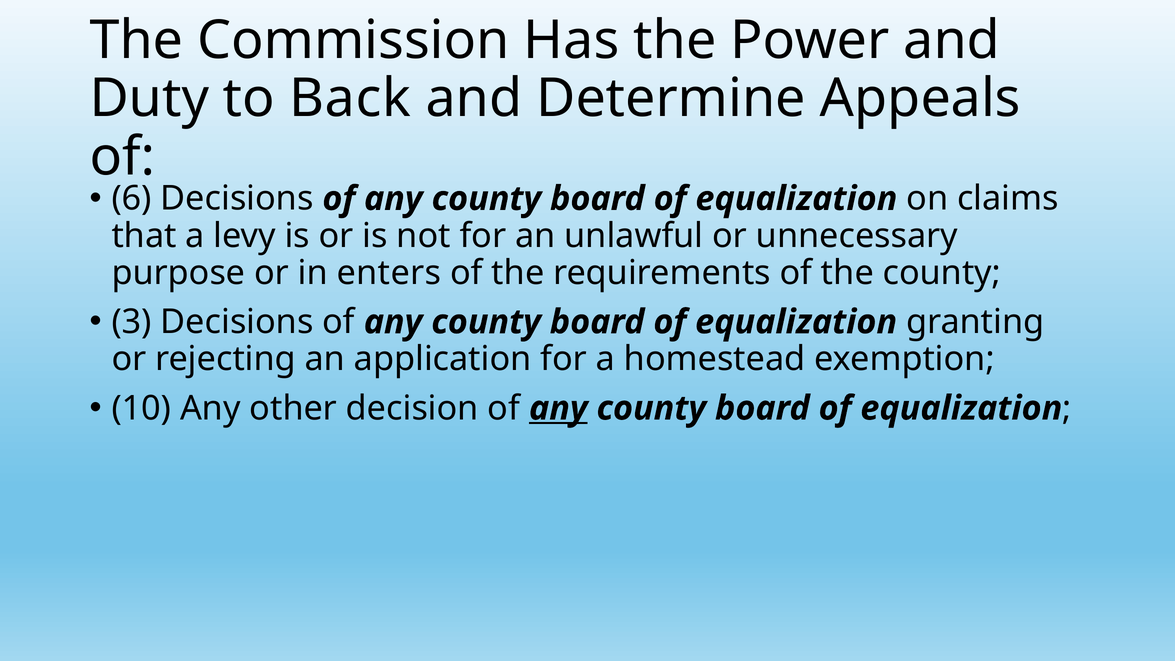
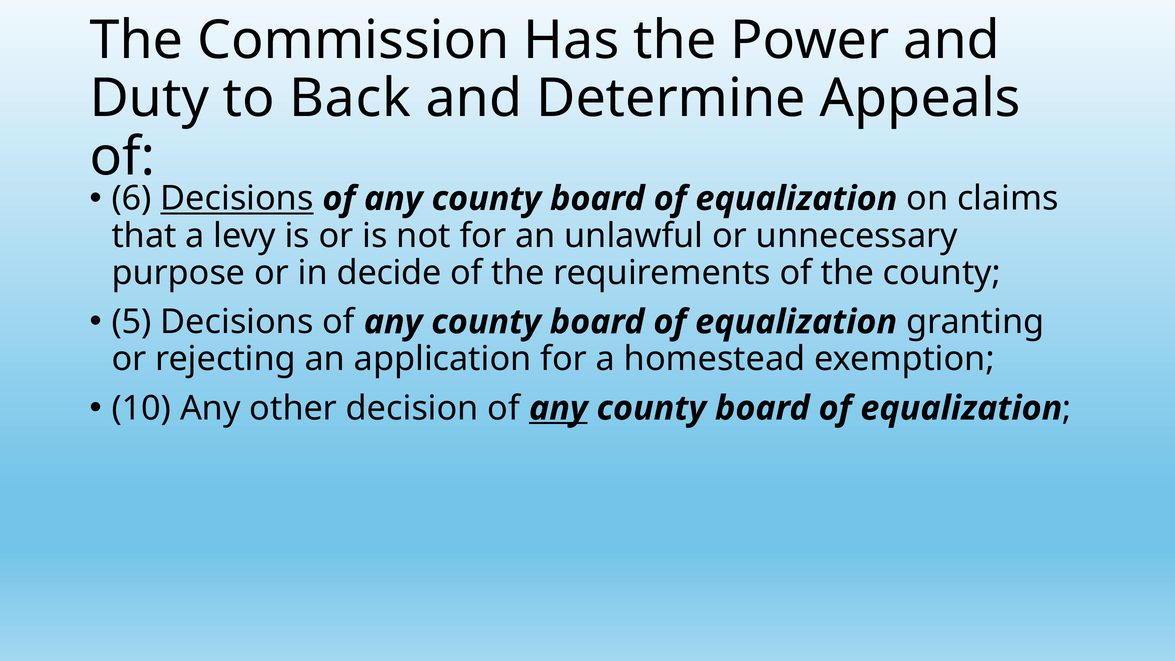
Decisions at (237, 199) underline: none -> present
enters: enters -> decide
3: 3 -> 5
